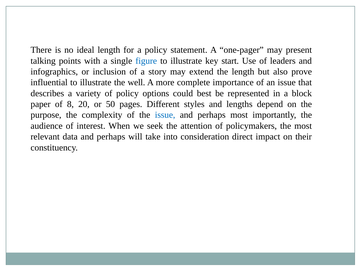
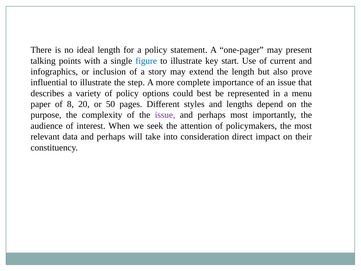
leaders: leaders -> current
well: well -> step
block: block -> menu
issue at (165, 115) colour: blue -> purple
